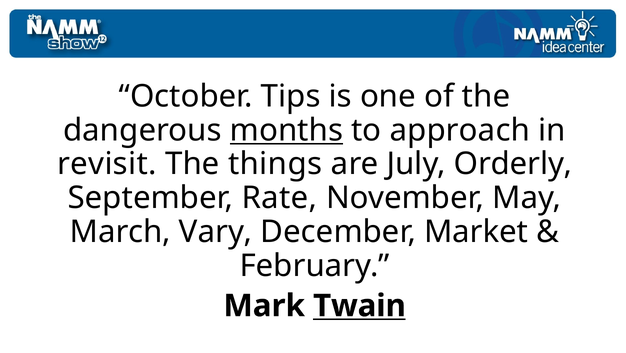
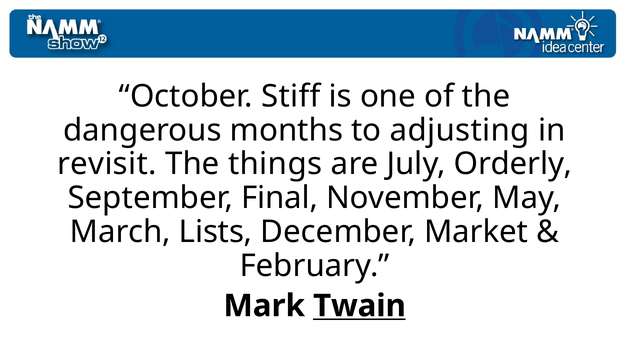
Tips: Tips -> Stiff
months underline: present -> none
approach: approach -> adjusting
Rate: Rate -> Final
Vary: Vary -> Lists
